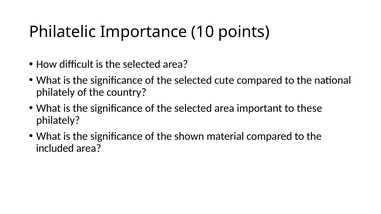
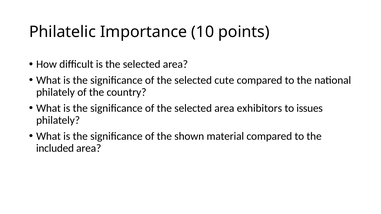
important: important -> exhibitors
these: these -> issues
